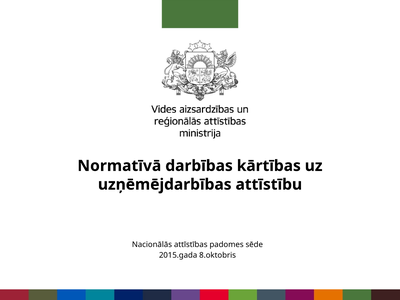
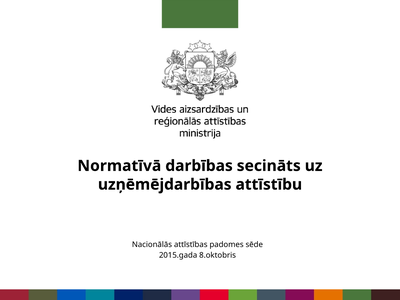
kārtības: kārtības -> secināts
